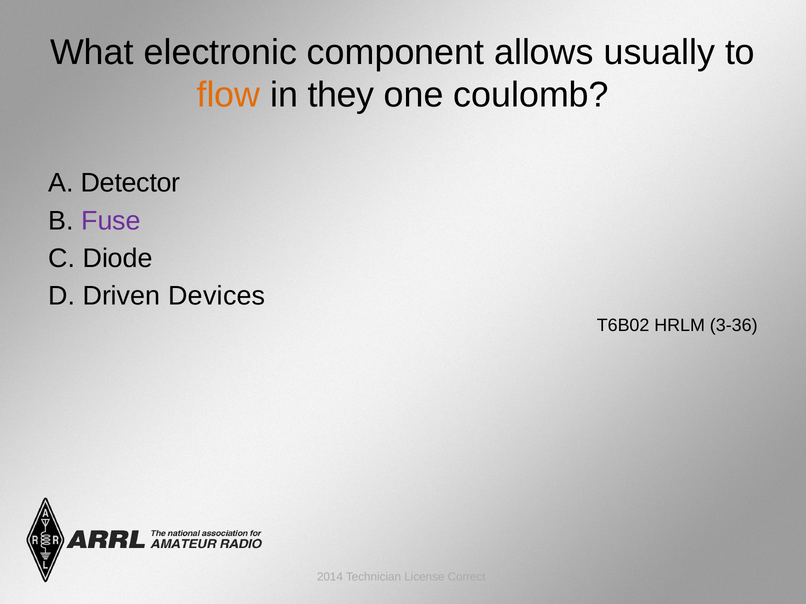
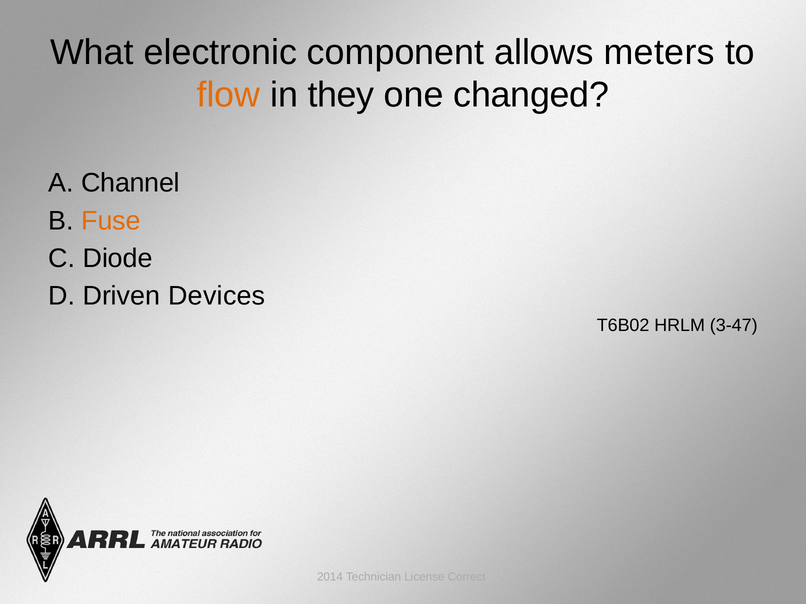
usually: usually -> meters
coulomb: coulomb -> changed
Detector: Detector -> Channel
Fuse colour: purple -> orange
3-36: 3-36 -> 3-47
